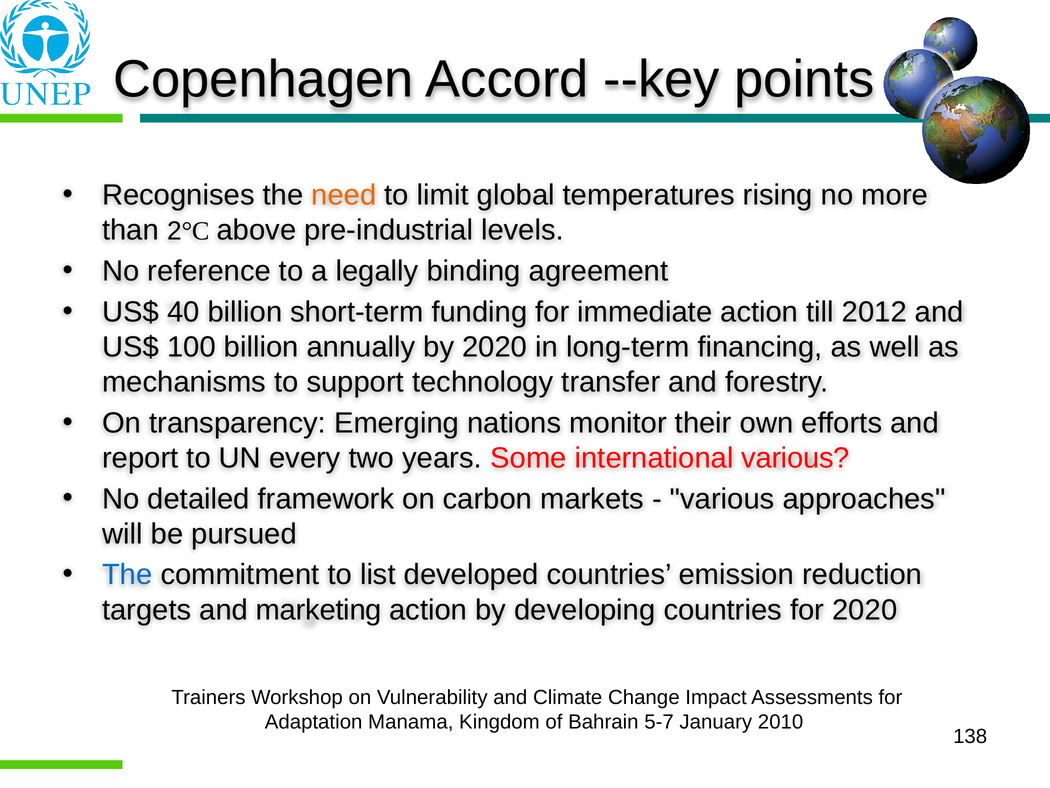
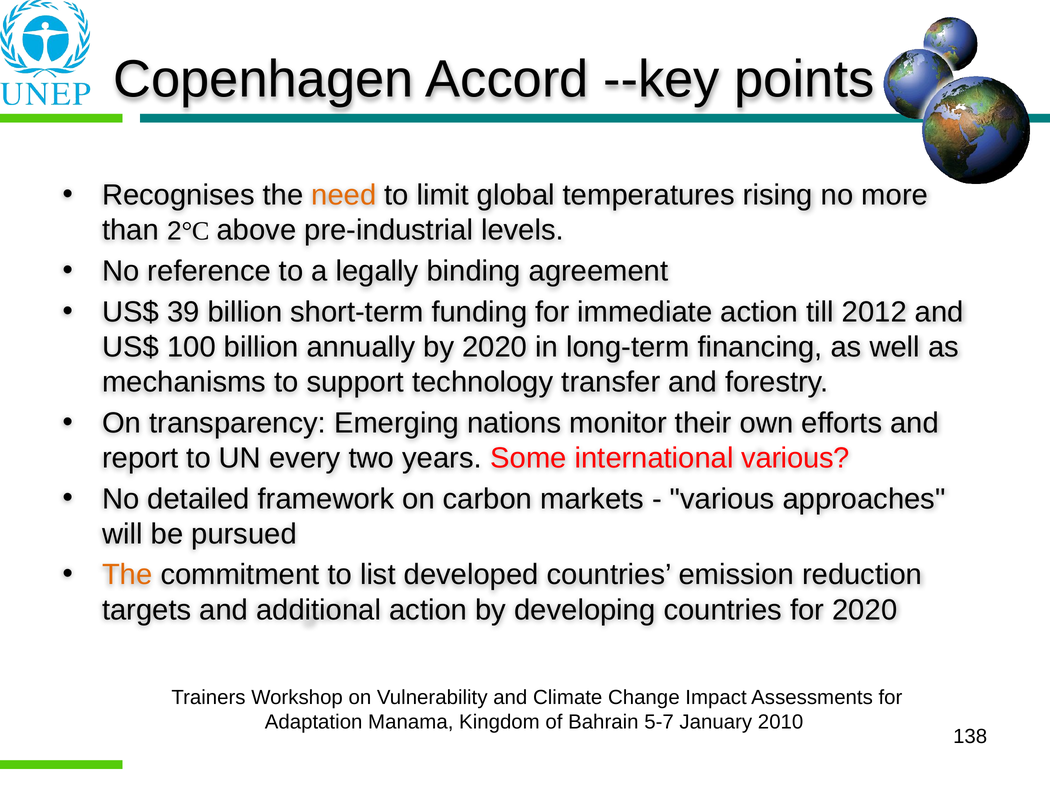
40: 40 -> 39
The at (127, 574) colour: blue -> orange
marketing: marketing -> additional
